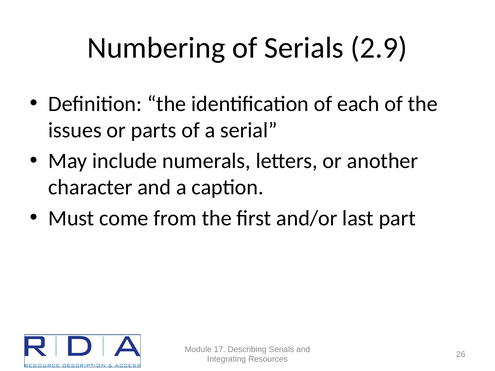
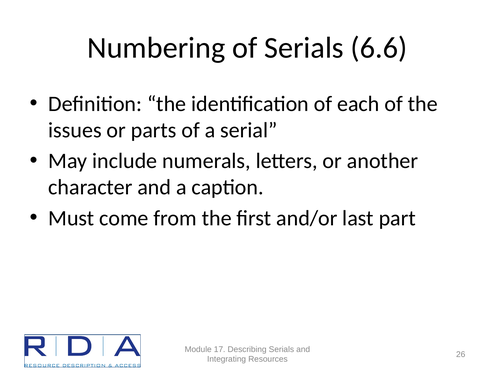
2.9: 2.9 -> 6.6
